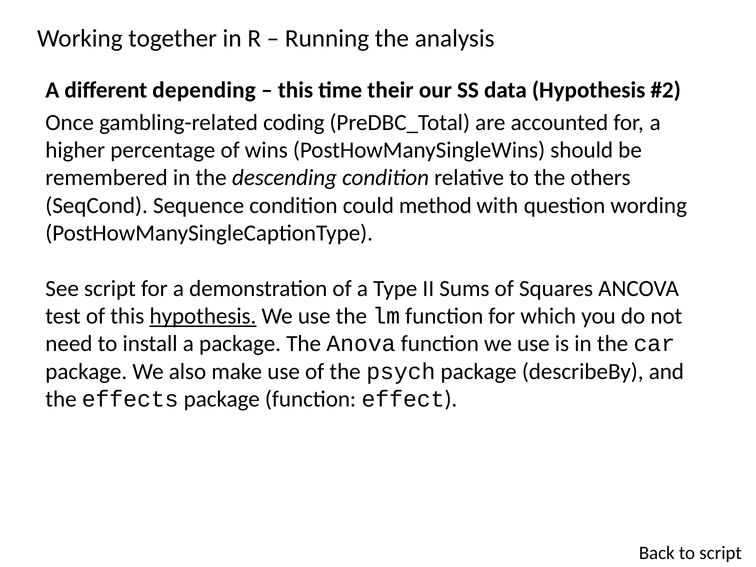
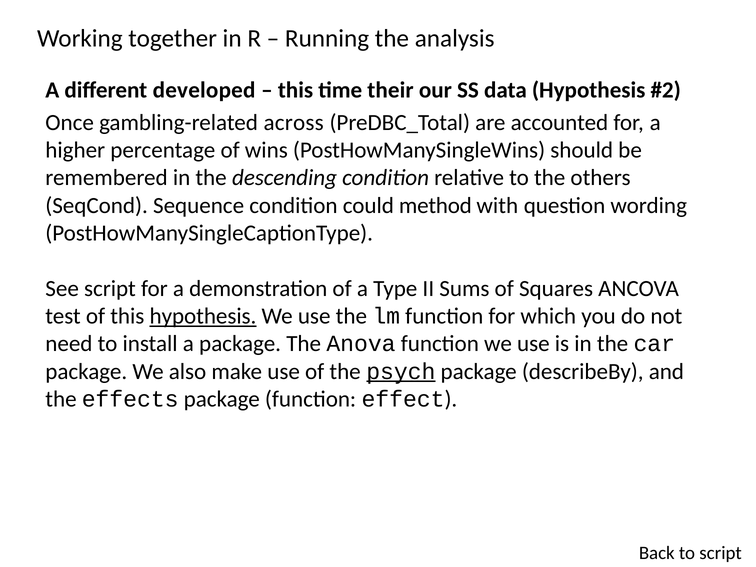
depending: depending -> developed
coding: coding -> across
psych underline: none -> present
